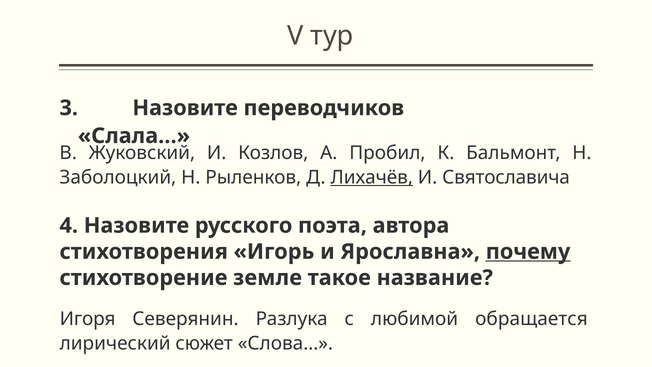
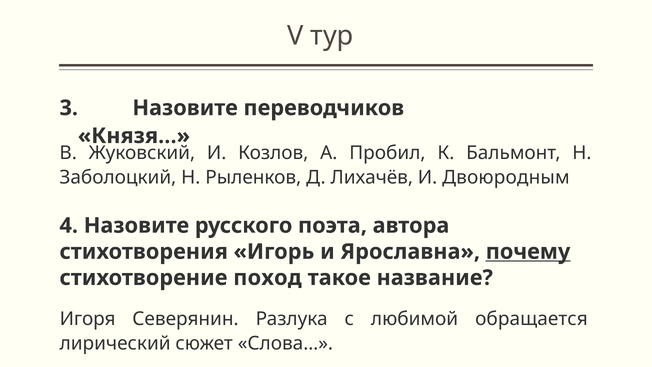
Слала…: Слала… -> Князя…
Лихачёв underline: present -> none
Святославича: Святославича -> Двоюродным
земле: земле -> поход
